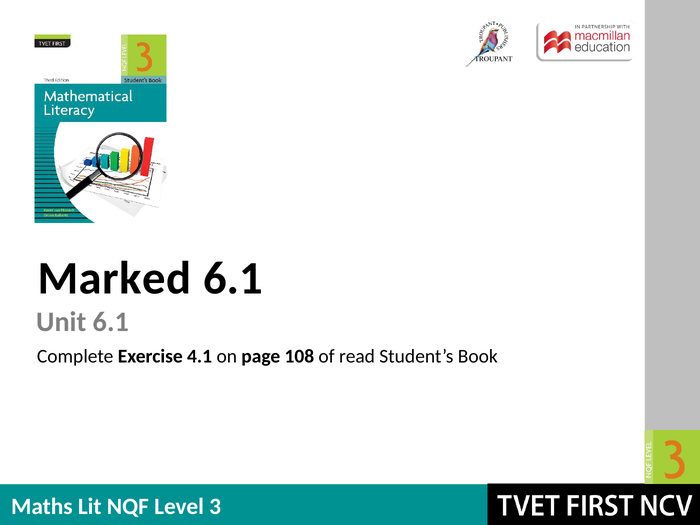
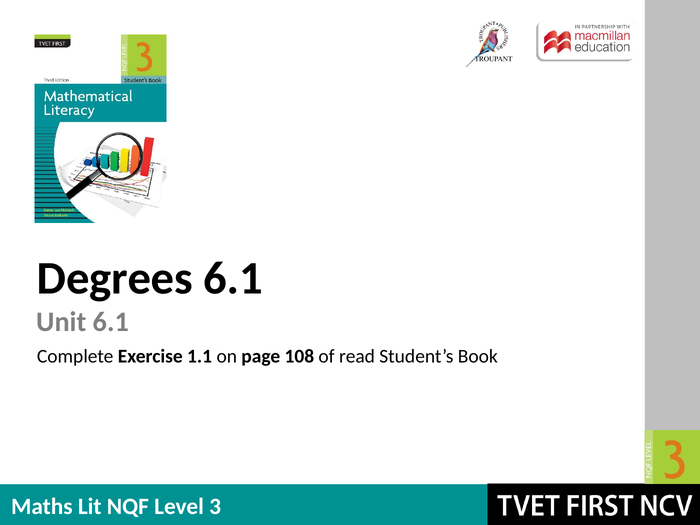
Marked: Marked -> Degrees
4.1: 4.1 -> 1.1
